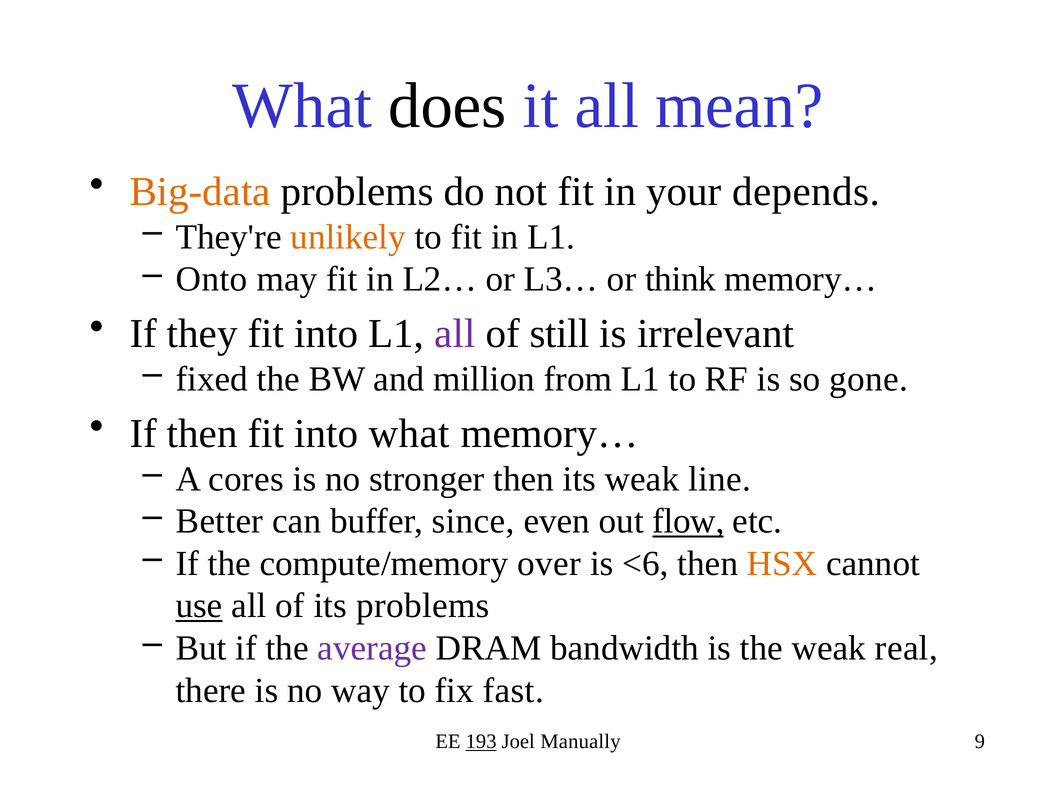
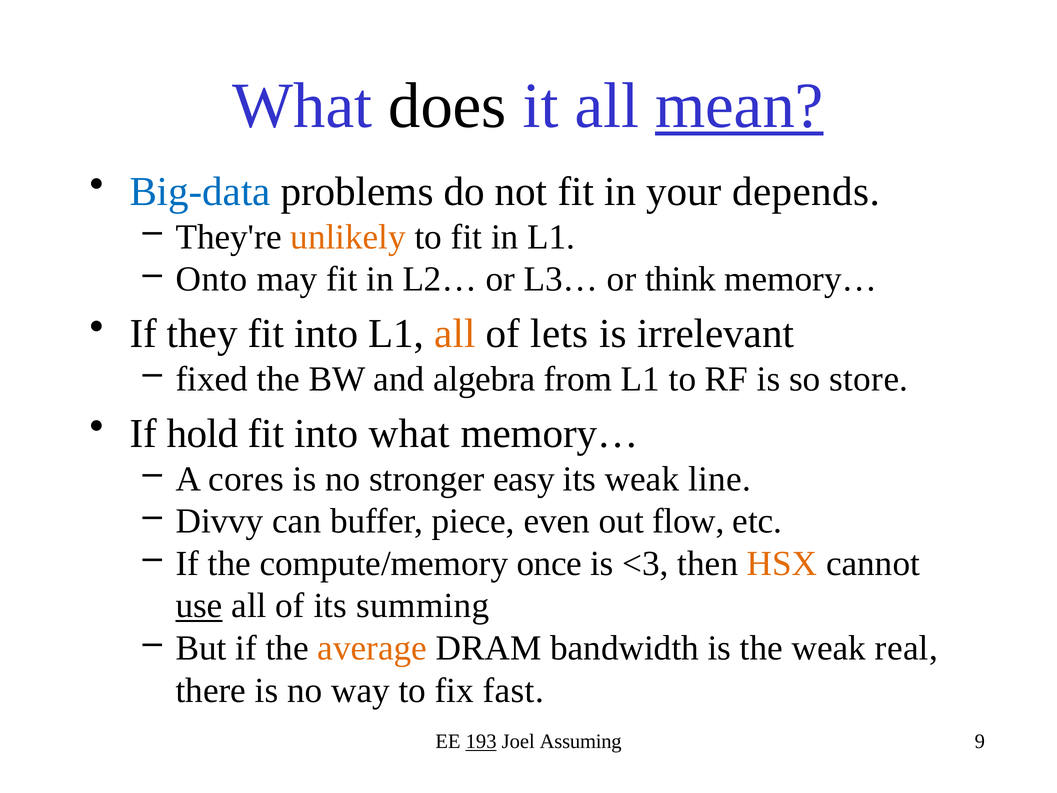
mean underline: none -> present
Big-data colour: orange -> blue
all at (455, 334) colour: purple -> orange
still: still -> lets
million: million -> algebra
gone: gone -> store
If then: then -> hold
stronger then: then -> easy
Better: Better -> Divvy
since: since -> piece
flow underline: present -> none
over: over -> once
<6: <6 -> <3
its problems: problems -> summing
average colour: purple -> orange
Manually: Manually -> Assuming
